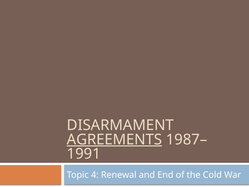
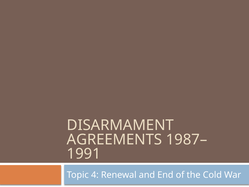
AGREEMENTS underline: present -> none
